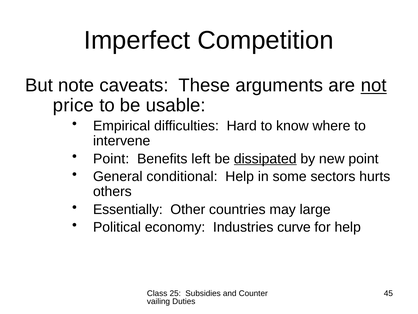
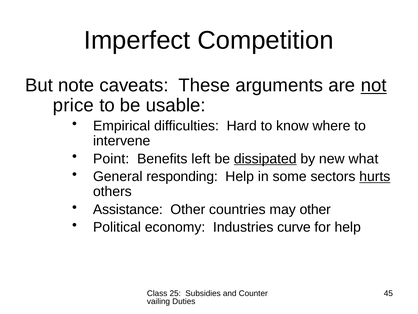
new point: point -> what
conditional: conditional -> responding
hurts underline: none -> present
Essentially: Essentially -> Assistance
may large: large -> other
